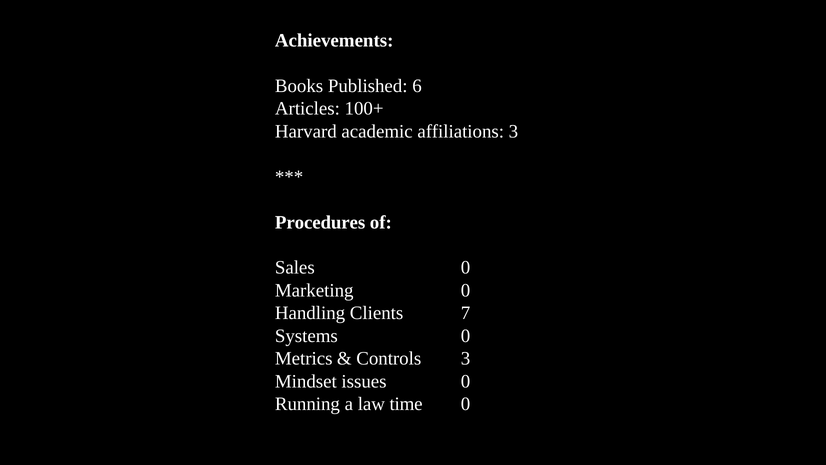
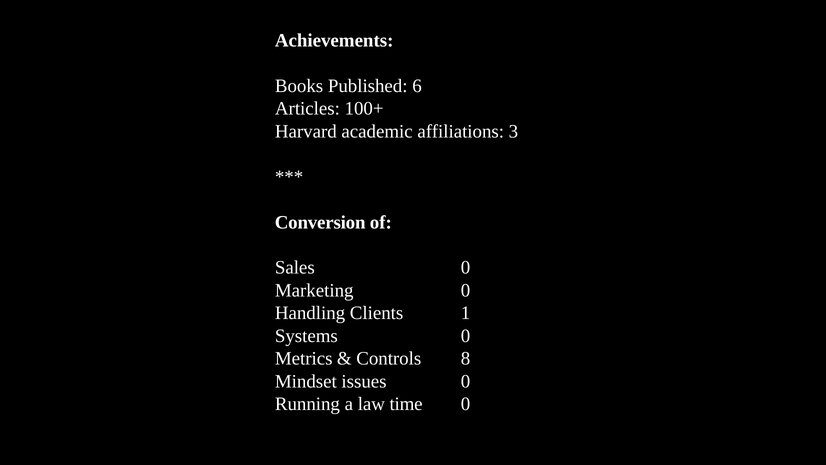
Procedures: Procedures -> Conversion
7: 7 -> 1
Controls 3: 3 -> 8
